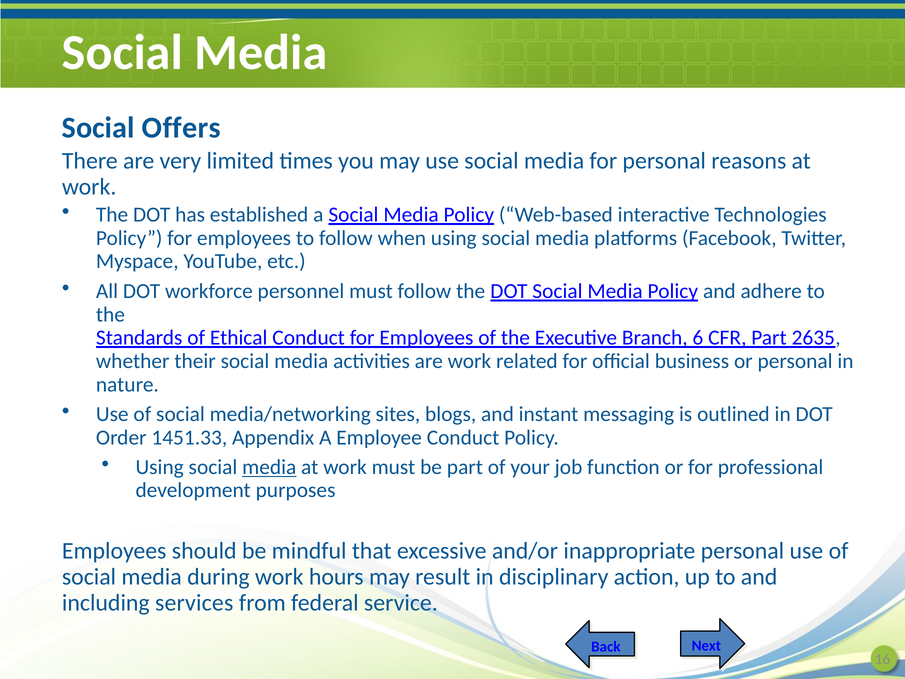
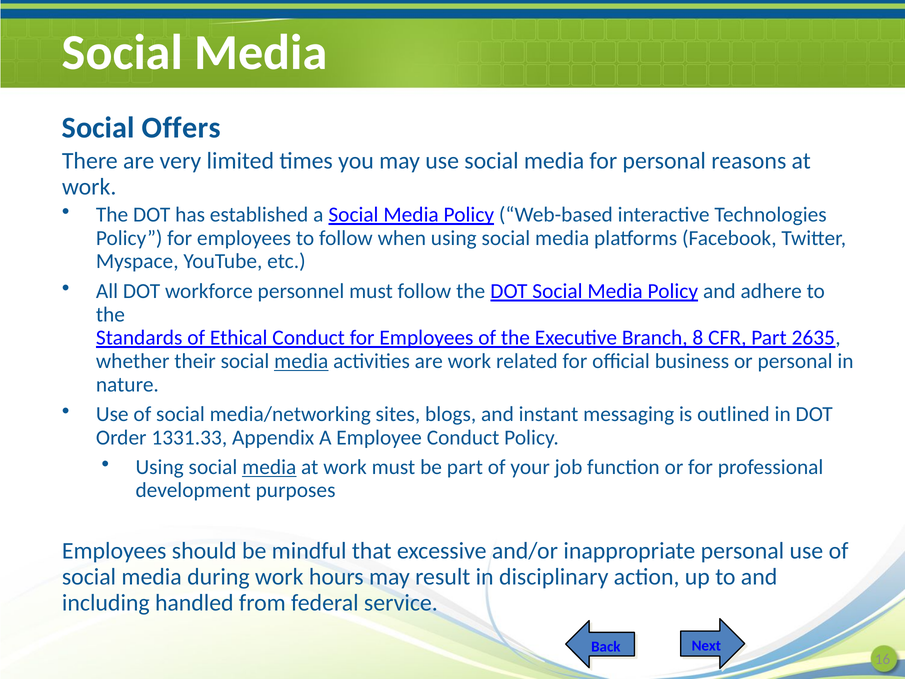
6: 6 -> 8
media at (301, 361) underline: none -> present
1451.33: 1451.33 -> 1331.33
services: services -> handled
